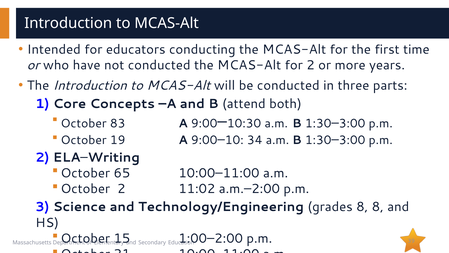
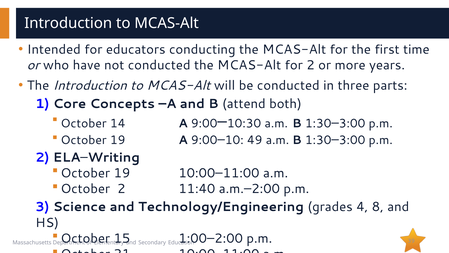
83: 83 -> 14
34: 34 -> 49
65 at (122, 173): 65 -> 19
11:02: 11:02 -> 11:40
grades 8: 8 -> 4
